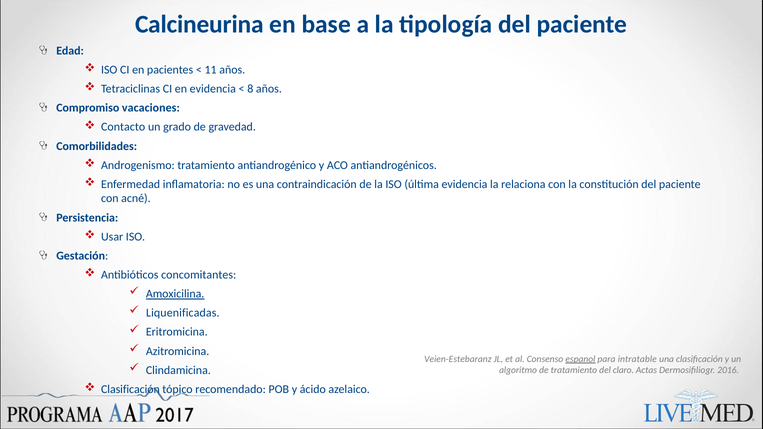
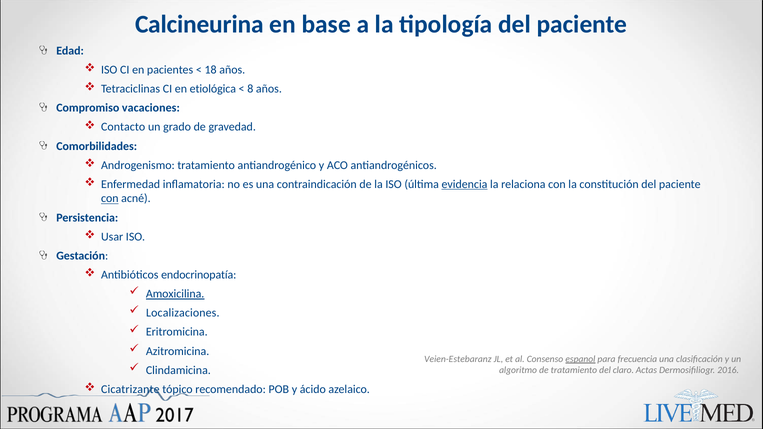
11: 11 -> 18
en evidencia: evidencia -> etiológica
evidencia at (464, 184) underline: none -> present
con at (110, 199) underline: none -> present
concomitantes: concomitantes -> endocrinopatía
Liquenificadas: Liquenificadas -> Localizaciones
intratable: intratable -> frecuencia
Clasificación at (130, 389): Clasificación -> Cicatrizante
